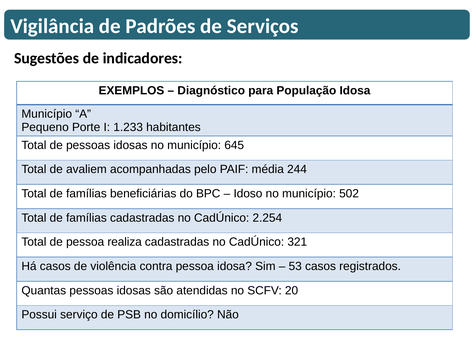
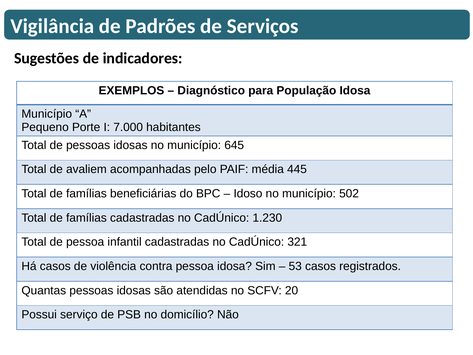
1.233: 1.233 -> 7.000
244: 244 -> 445
2.254: 2.254 -> 1.230
realiza: realiza -> infantil
